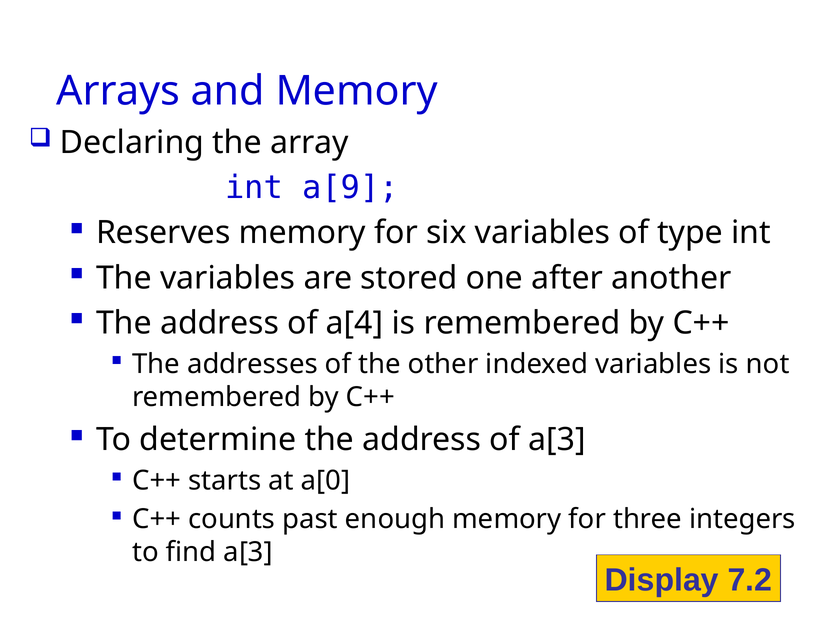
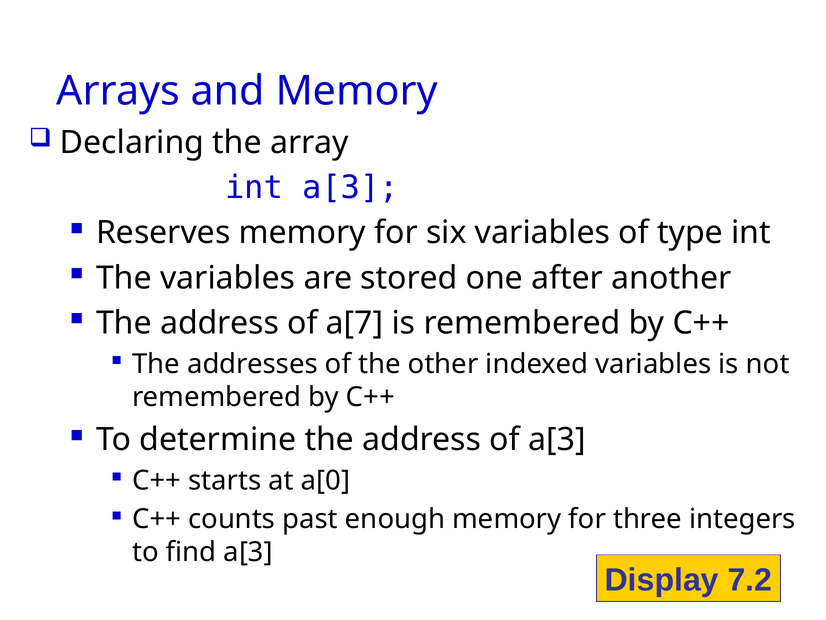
int a[9: a[9 -> a[3
a[4: a[4 -> a[7
